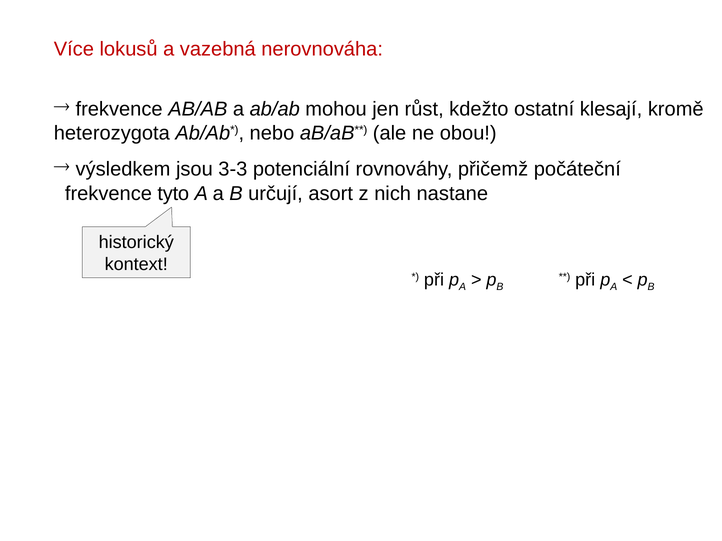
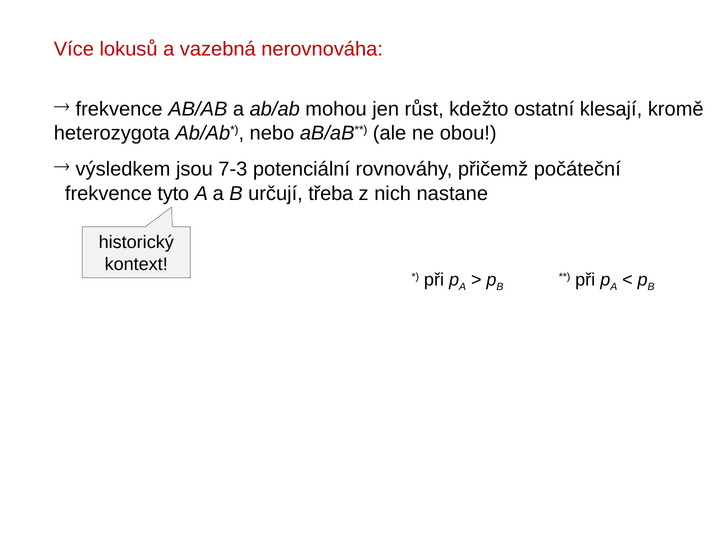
3-3: 3-3 -> 7-3
asort: asort -> třeba
